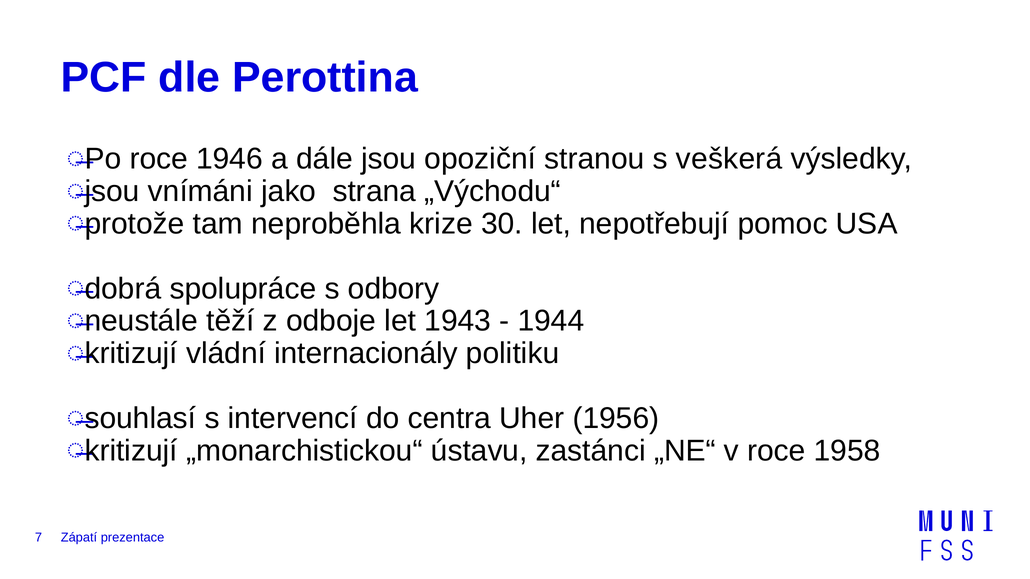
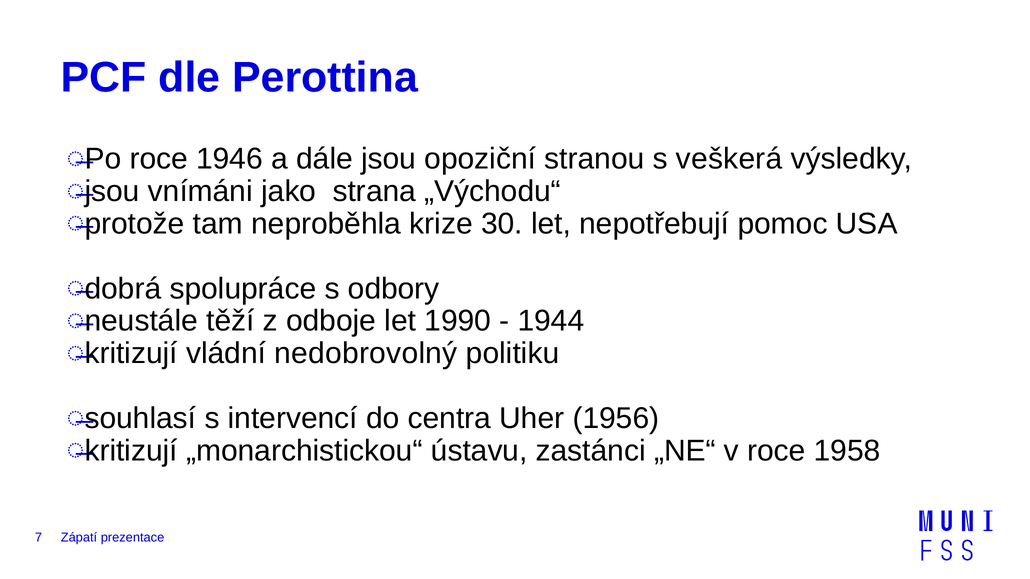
1943: 1943 -> 1990
internacionály: internacionály -> nedobrovolný
